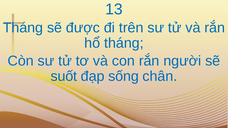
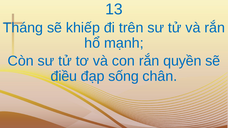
được: được -> khiếp
hổ tháng: tháng -> mạnh
người: người -> quyền
suốt: suốt -> điều
